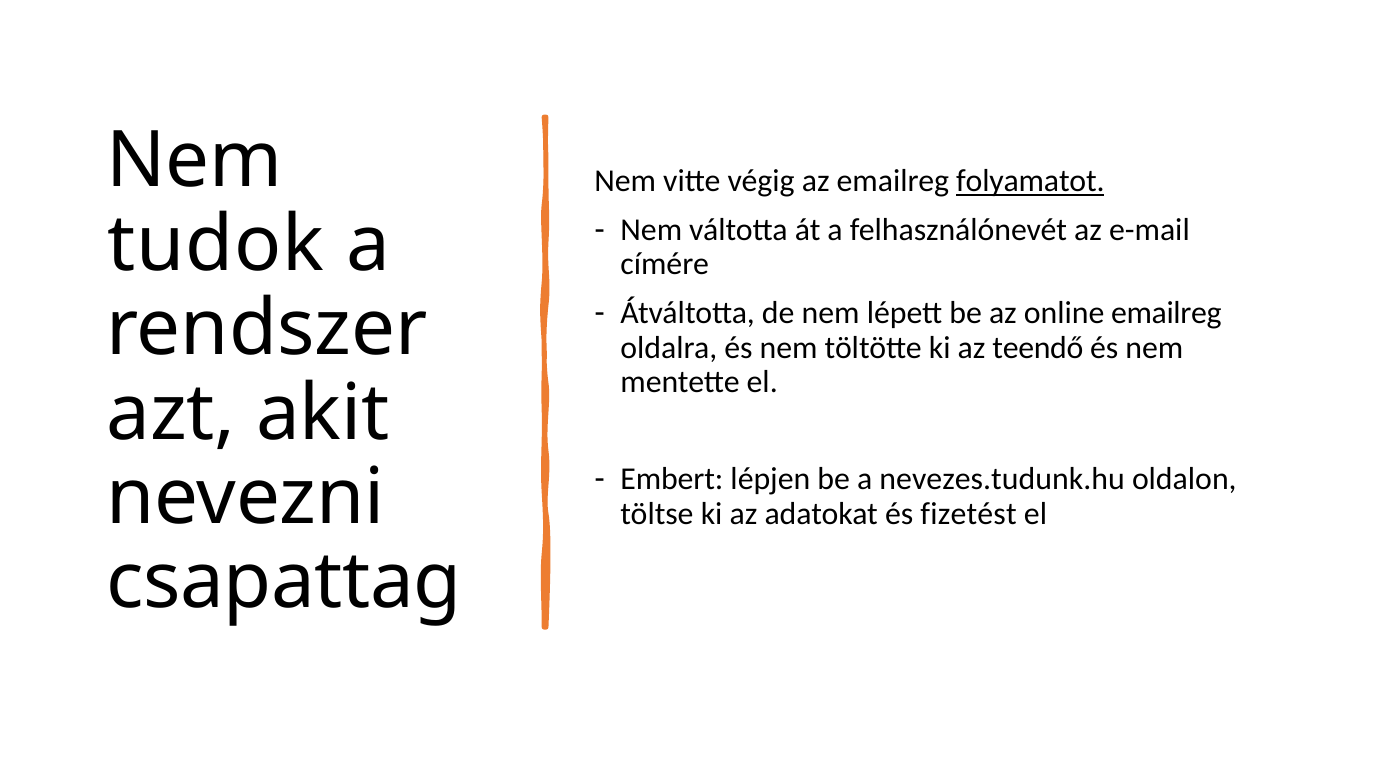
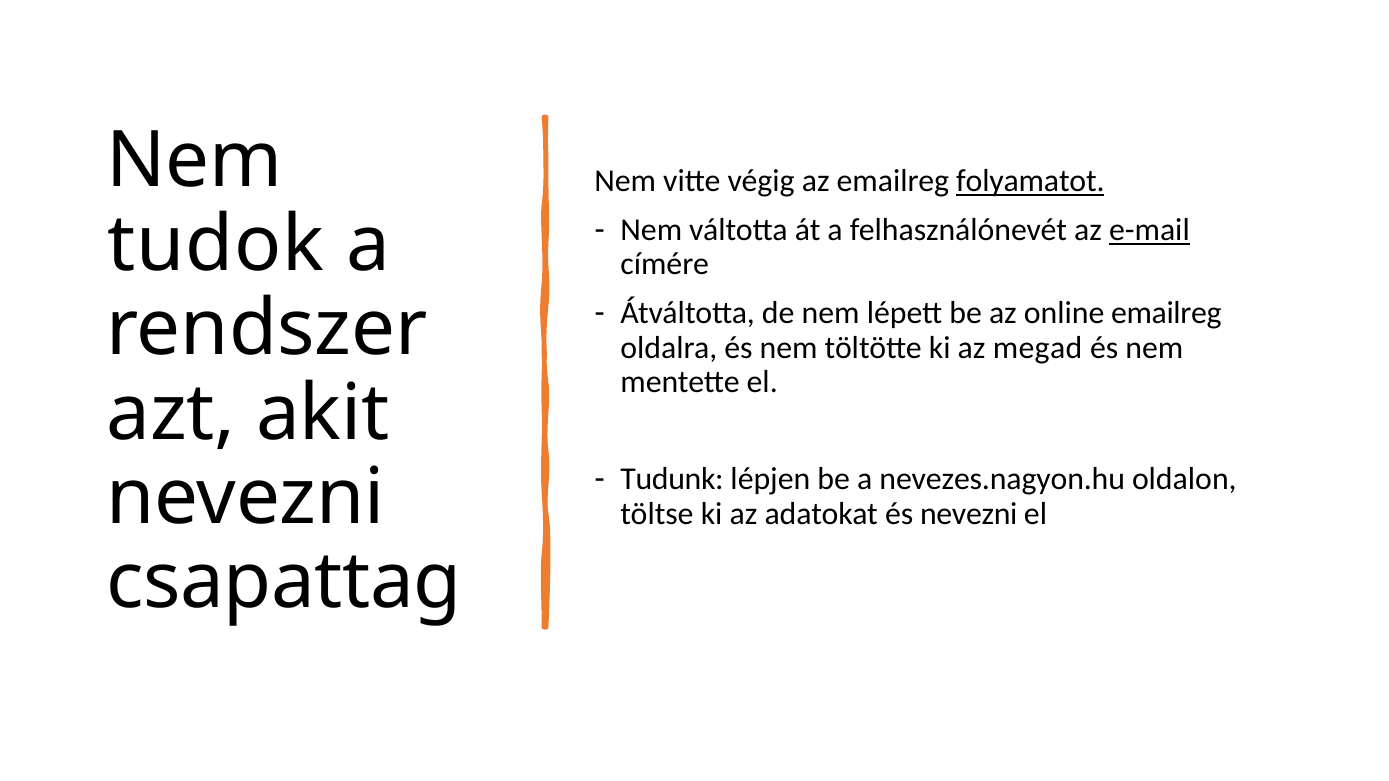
e-mail underline: none -> present
teendő: teendő -> megad
Embert: Embert -> Tudunk
nevezes.tudunk.hu: nevezes.tudunk.hu -> nevezes.nagyon.hu
és fizetést: fizetést -> nevezni
